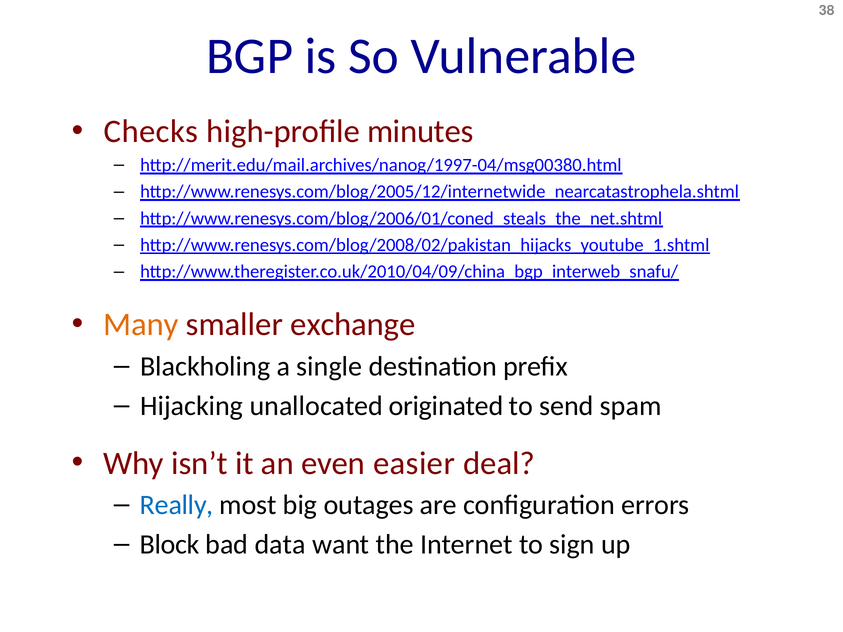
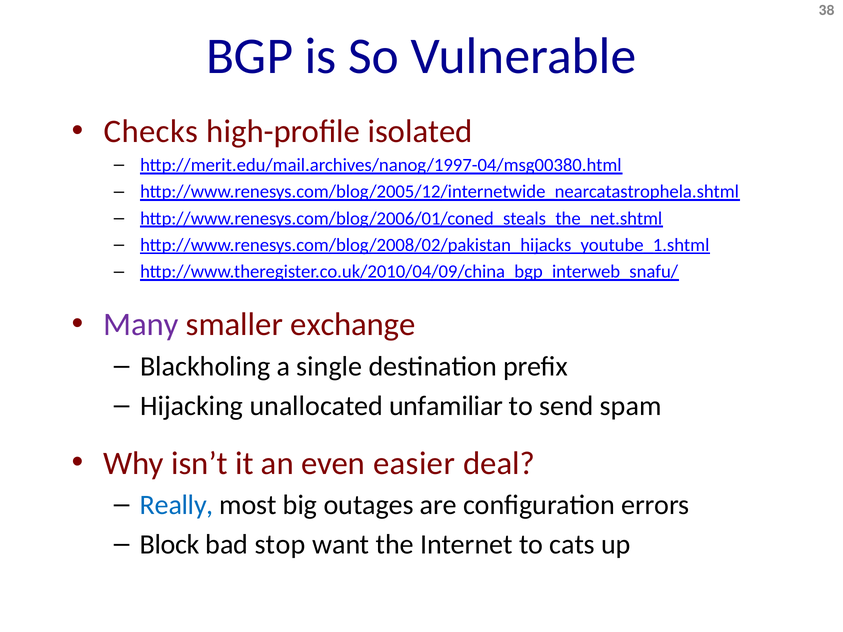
minutes: minutes -> isolated
Many colour: orange -> purple
originated: originated -> unfamiliar
data: data -> stop
sign: sign -> cats
